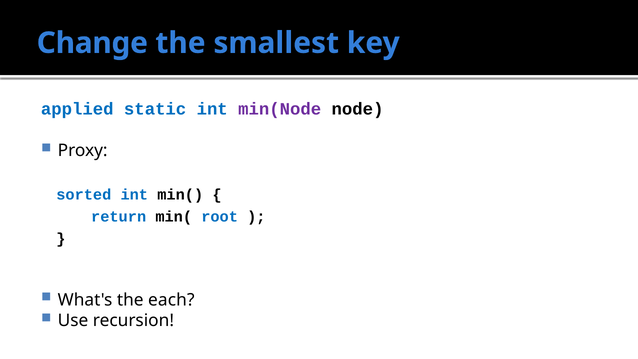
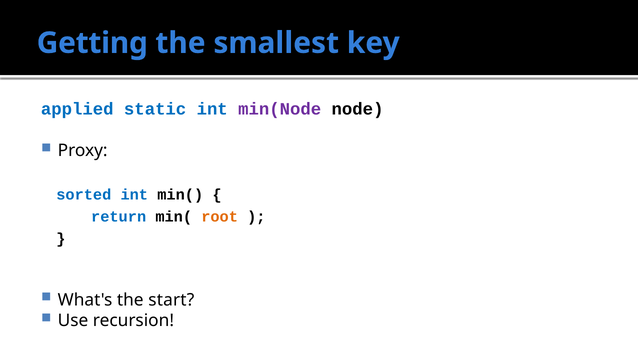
Change: Change -> Getting
root colour: blue -> orange
each: each -> start
